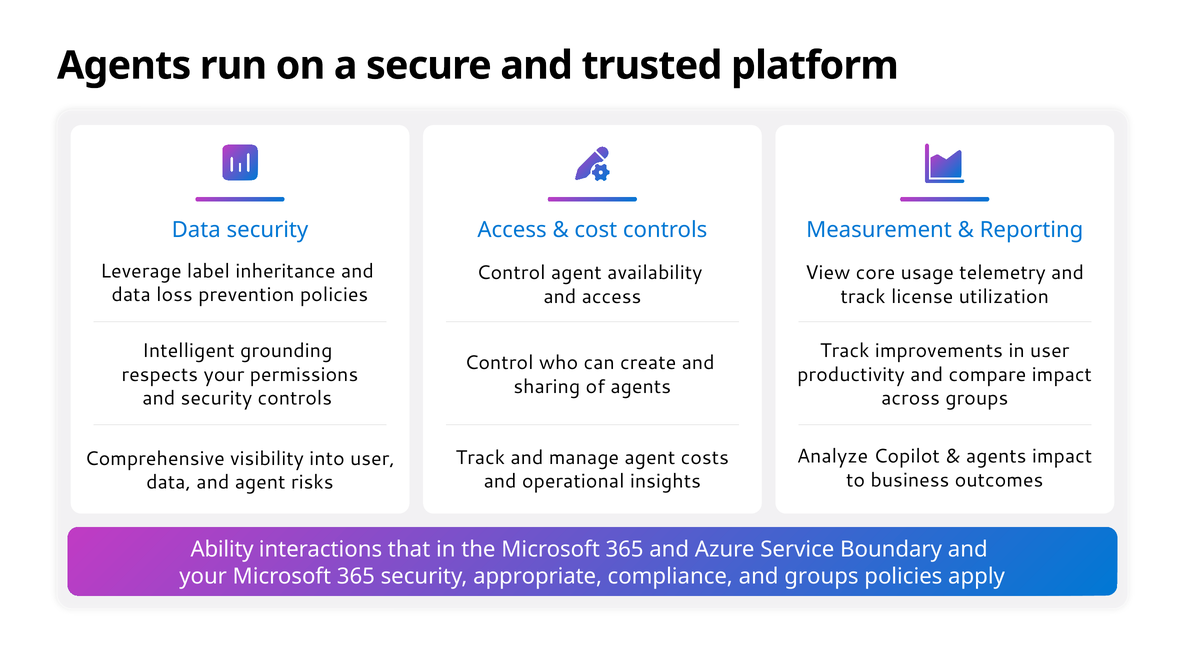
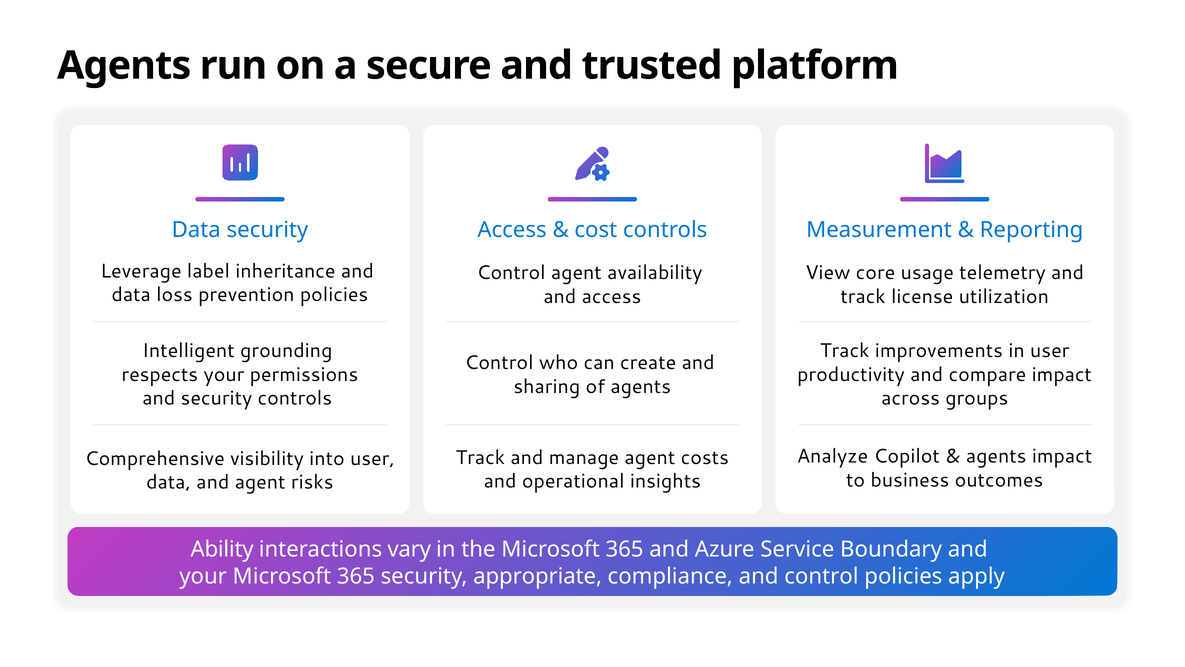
that: that -> vary
and groups: groups -> control
